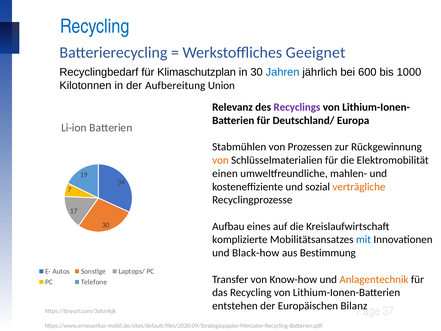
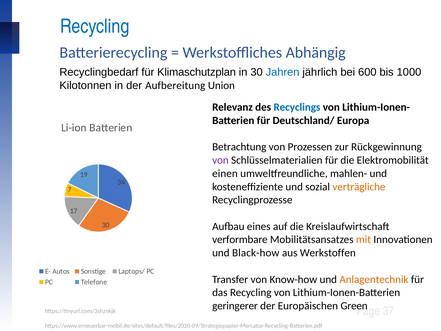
Geeignet: Geeignet -> Abhängig
Recyclings colour: purple -> blue
Stabmühlen: Stabmühlen -> Betrachtung
von at (220, 160) colour: orange -> purple
komplizierte: komplizierte -> verformbare
mit colour: blue -> orange
Bestimmung: Bestimmung -> Werkstoffen
entstehen: entstehen -> geringerer
Bilanz: Bilanz -> Green
